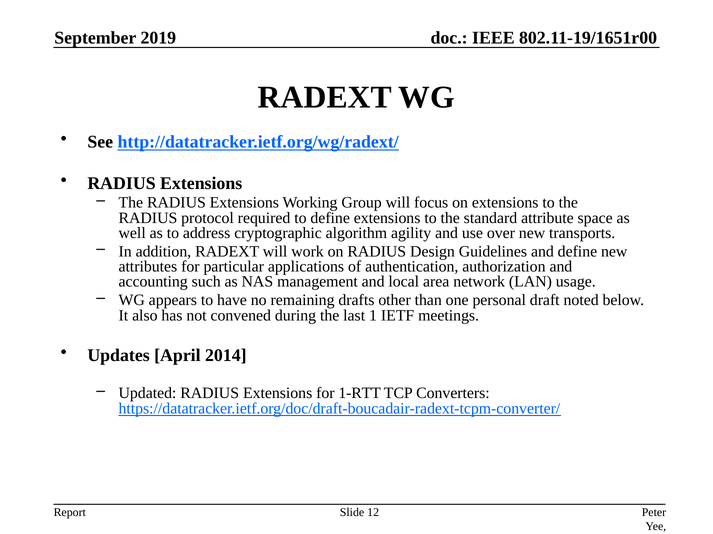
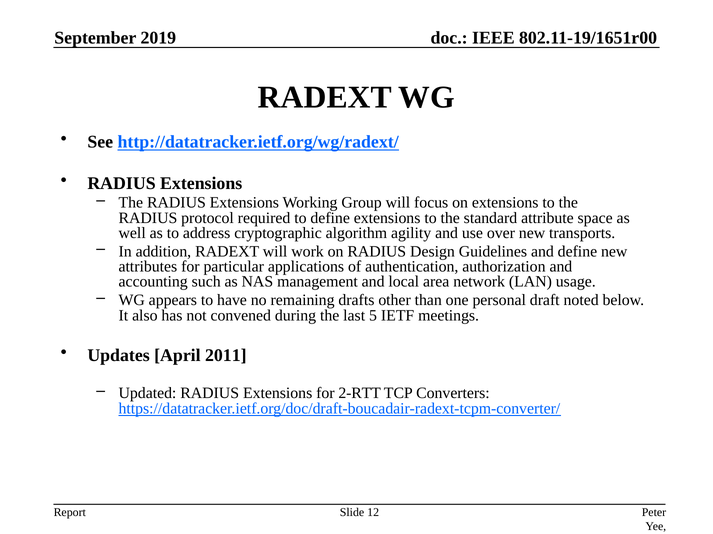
1: 1 -> 5
2014: 2014 -> 2011
1-RTT: 1-RTT -> 2-RTT
